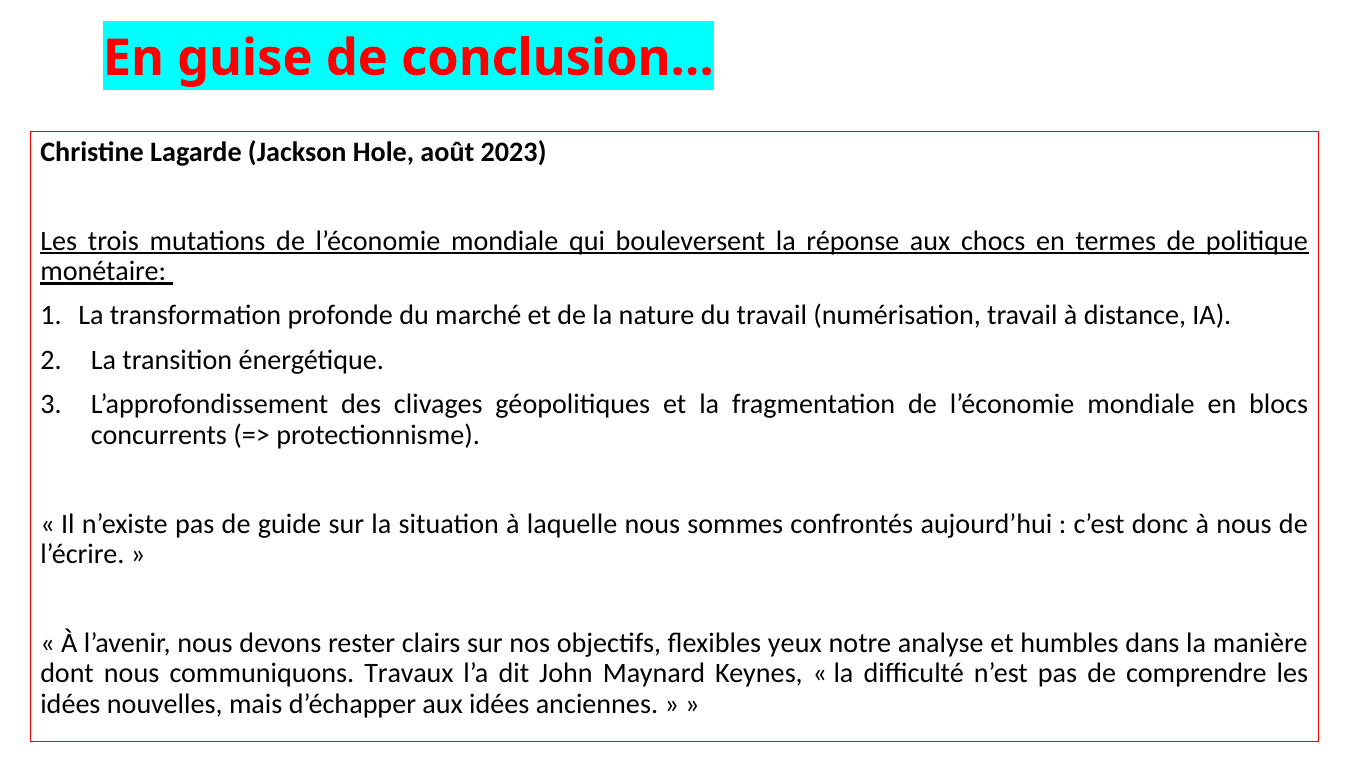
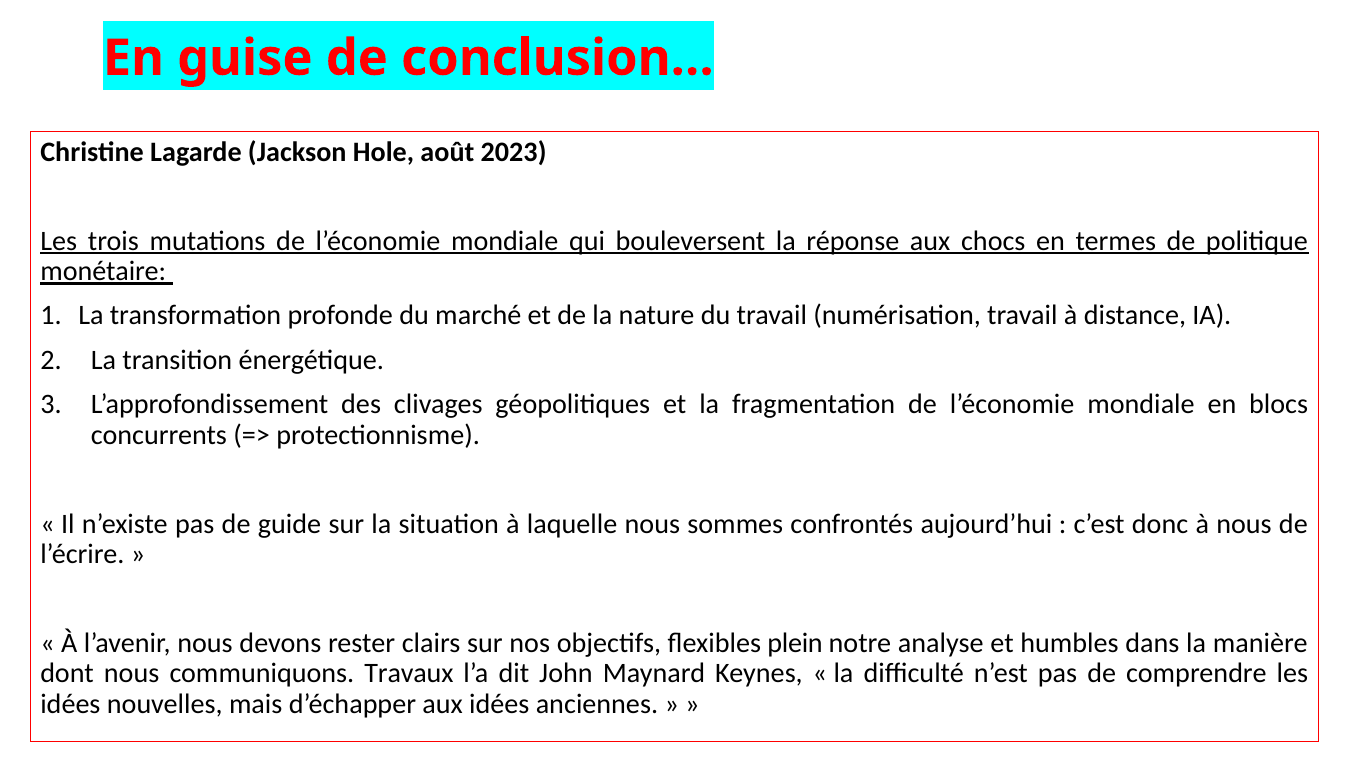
yeux: yeux -> plein
